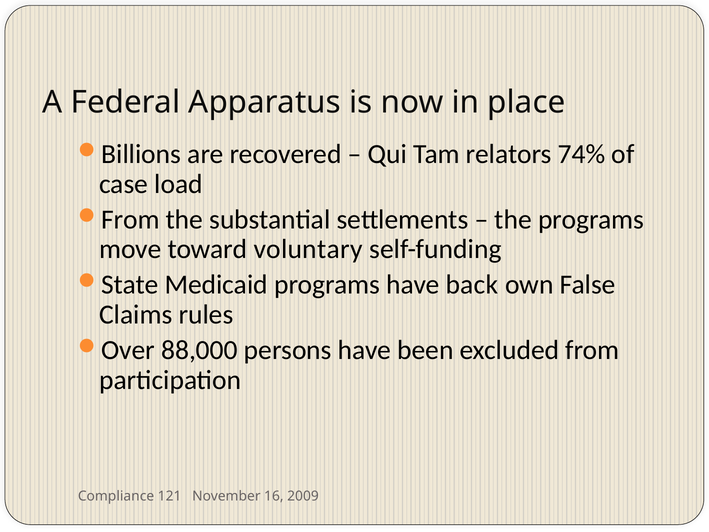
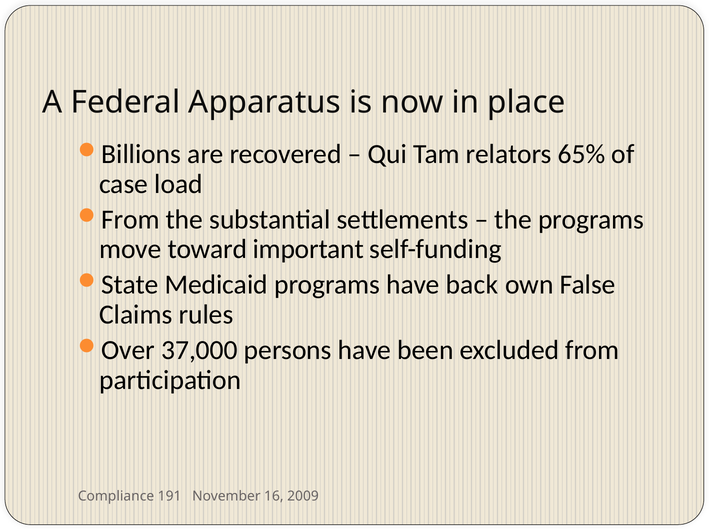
74%: 74% -> 65%
voluntary: voluntary -> important
88,000: 88,000 -> 37,000
121: 121 -> 191
